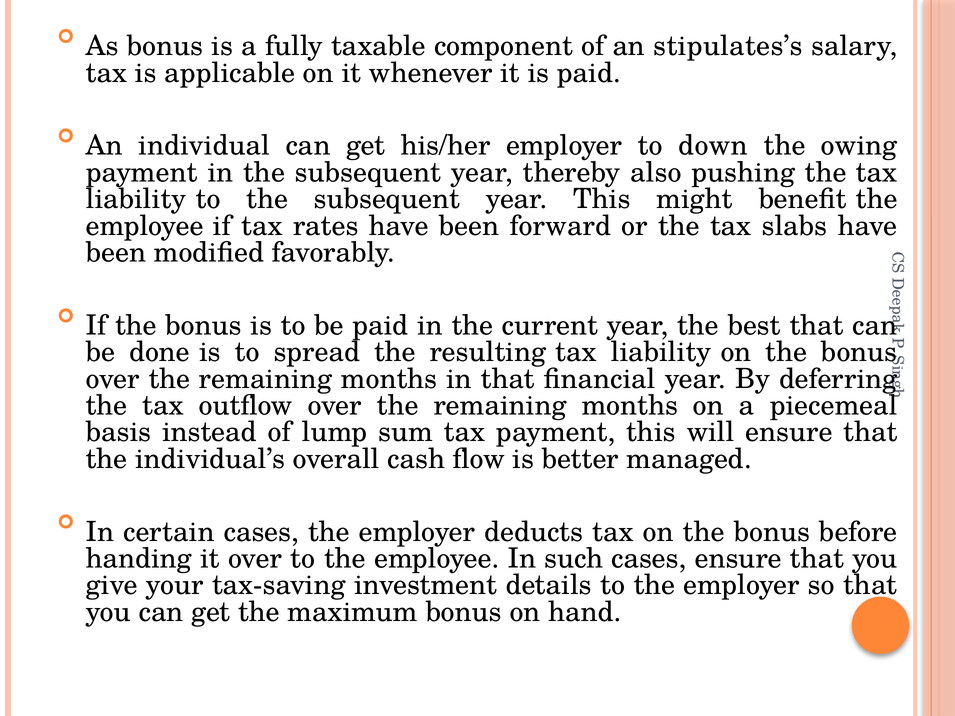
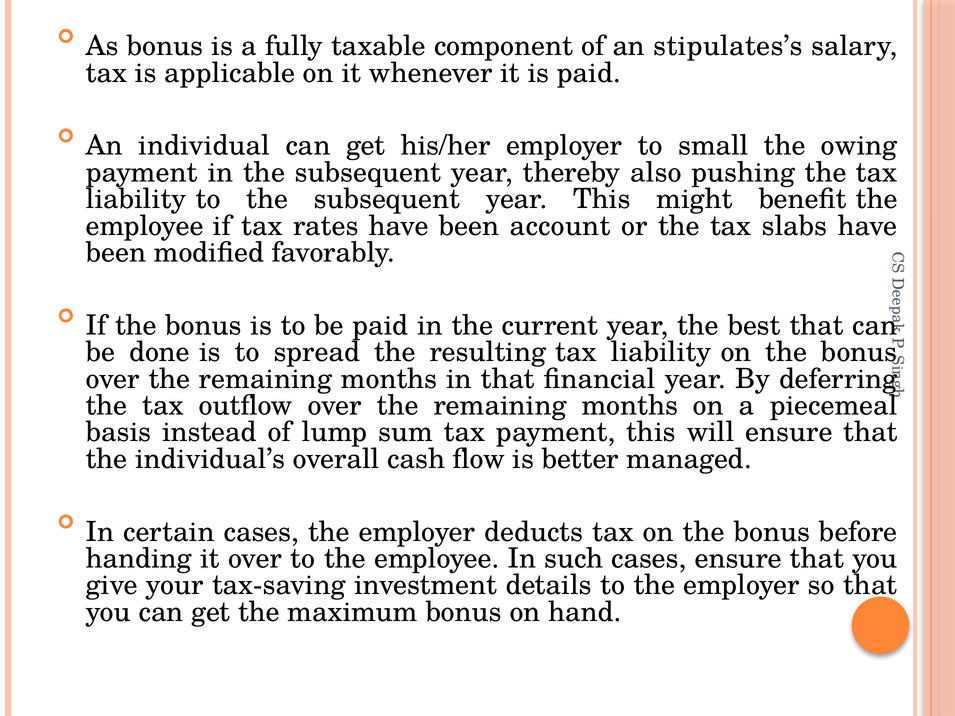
down: down -> small
forward: forward -> account
